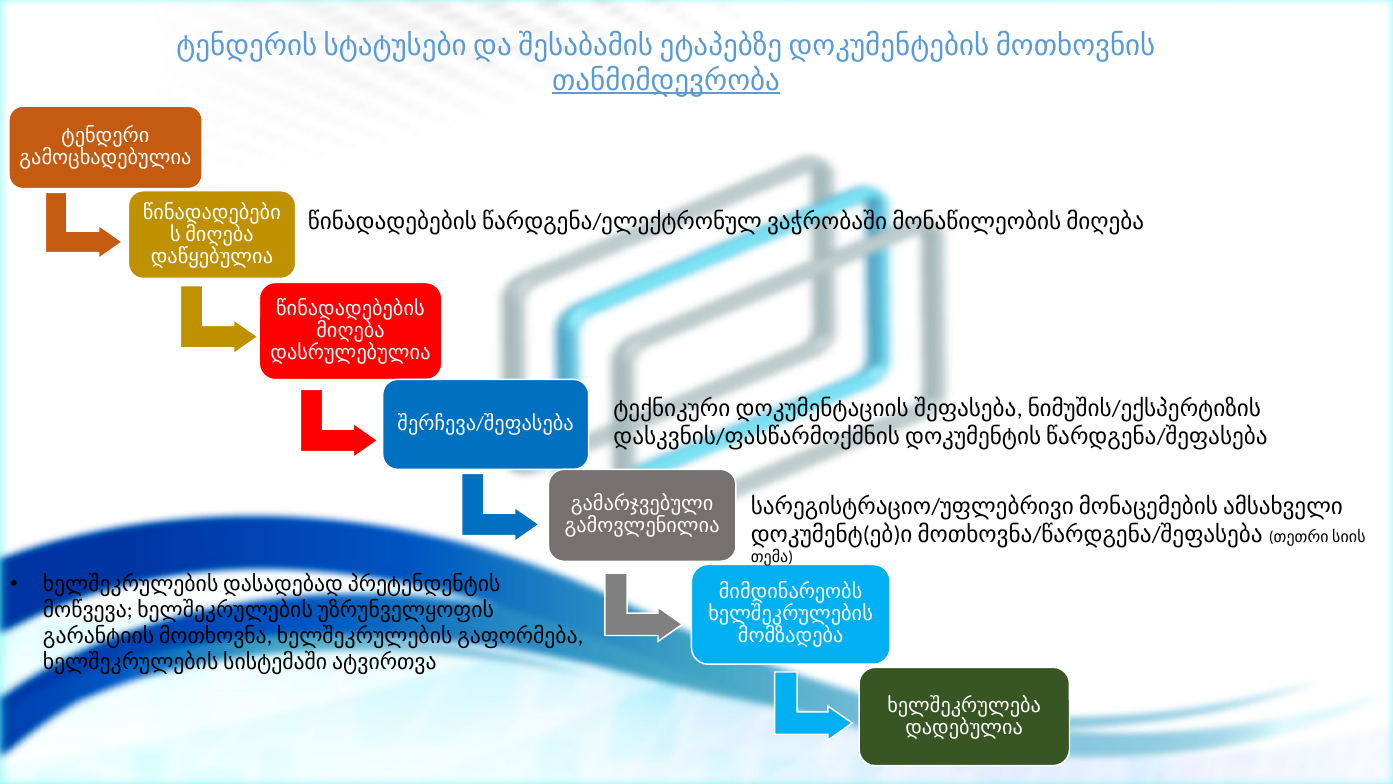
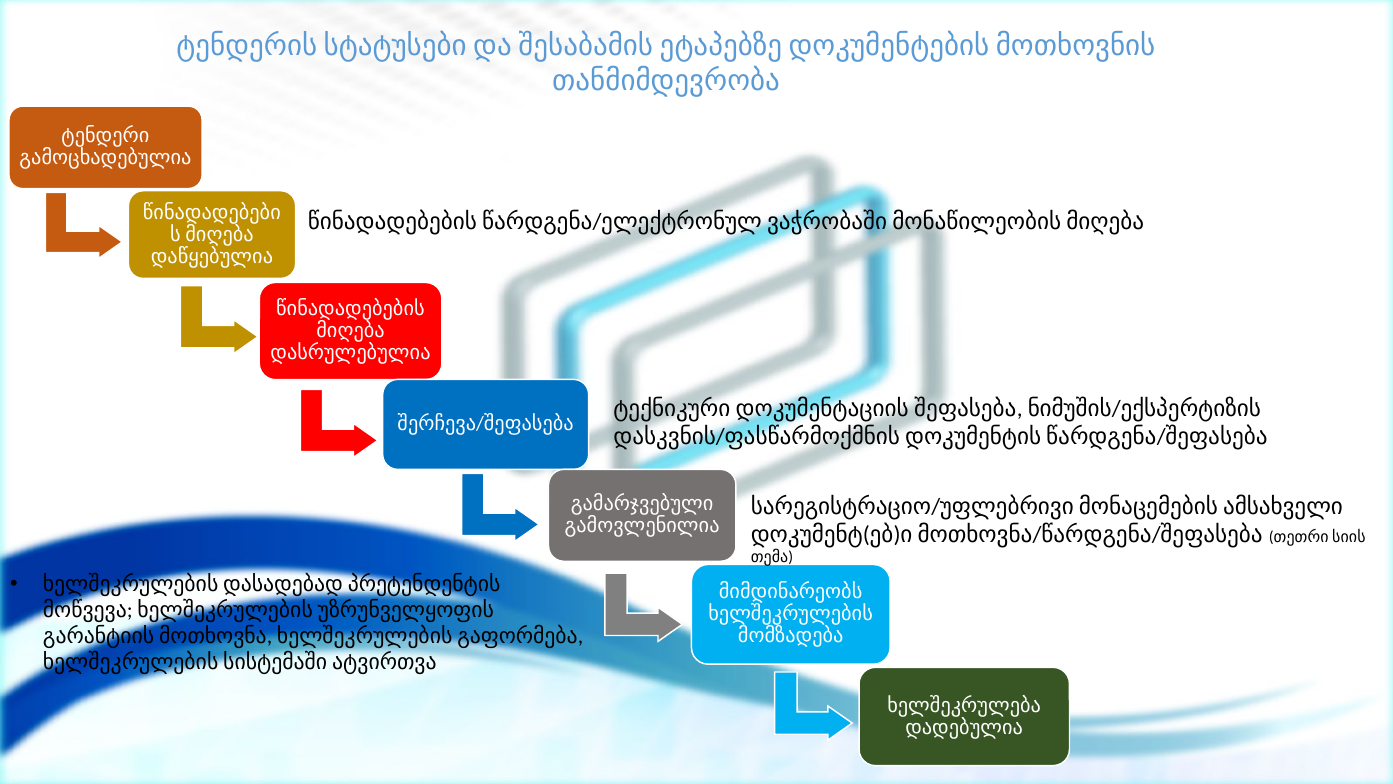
თანმიმდევრობა underline: present -> none
